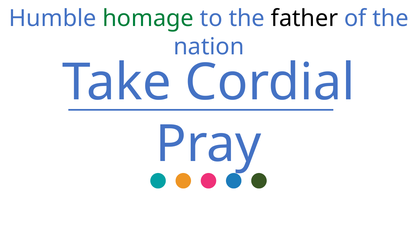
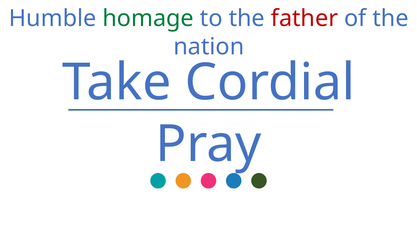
father colour: black -> red
